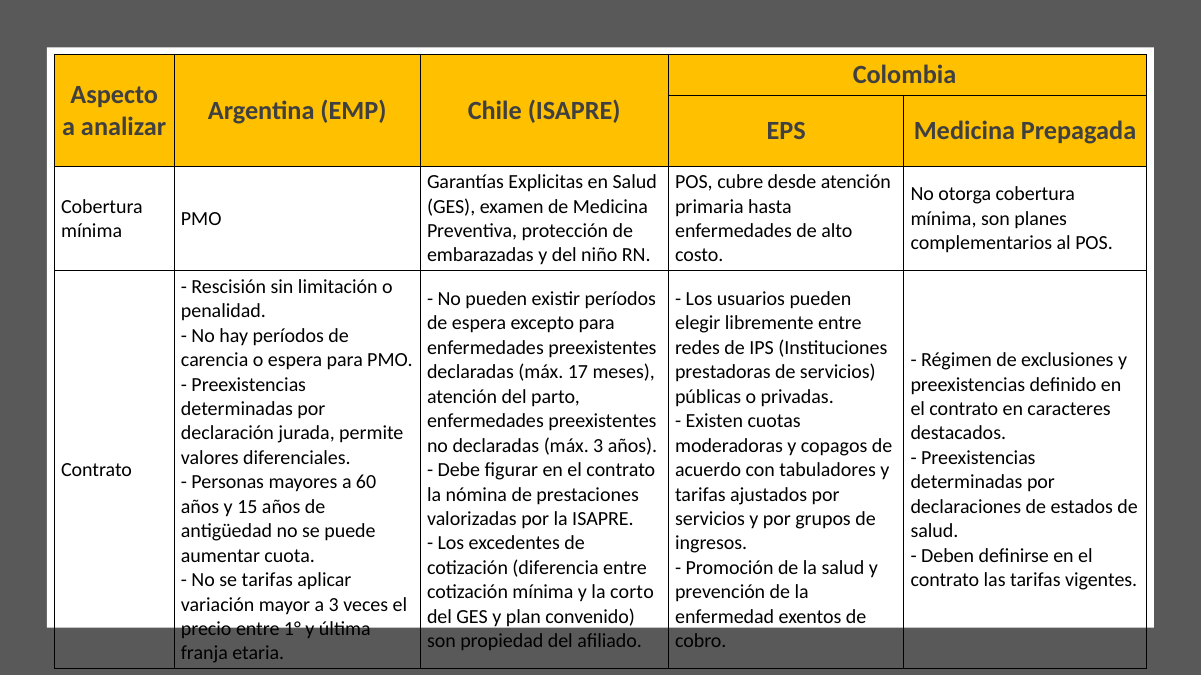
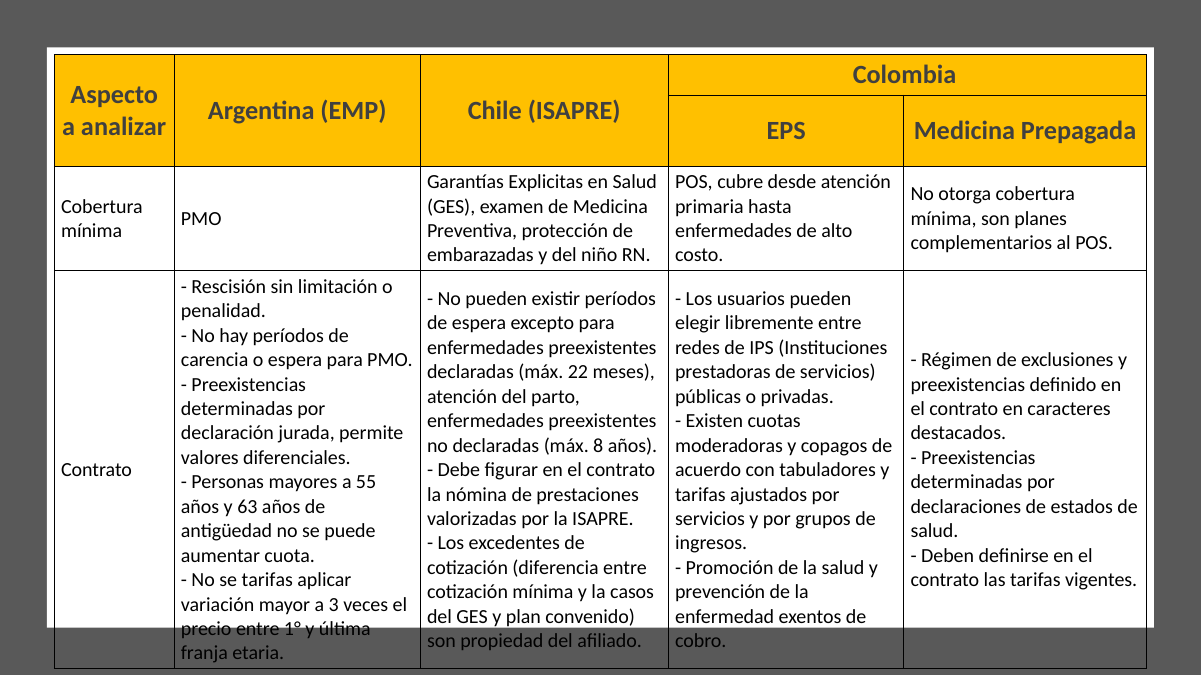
17: 17 -> 22
máx 3: 3 -> 8
60: 60 -> 55
15: 15 -> 63
corto: corto -> casos
